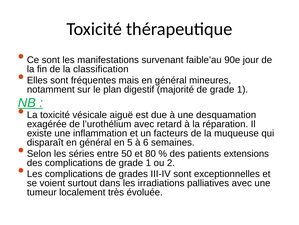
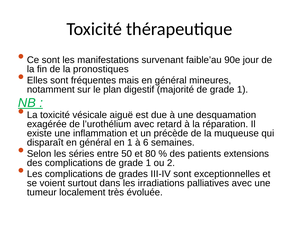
classification: classification -> pronostiques
facteurs: facteurs -> précède
en 5: 5 -> 1
